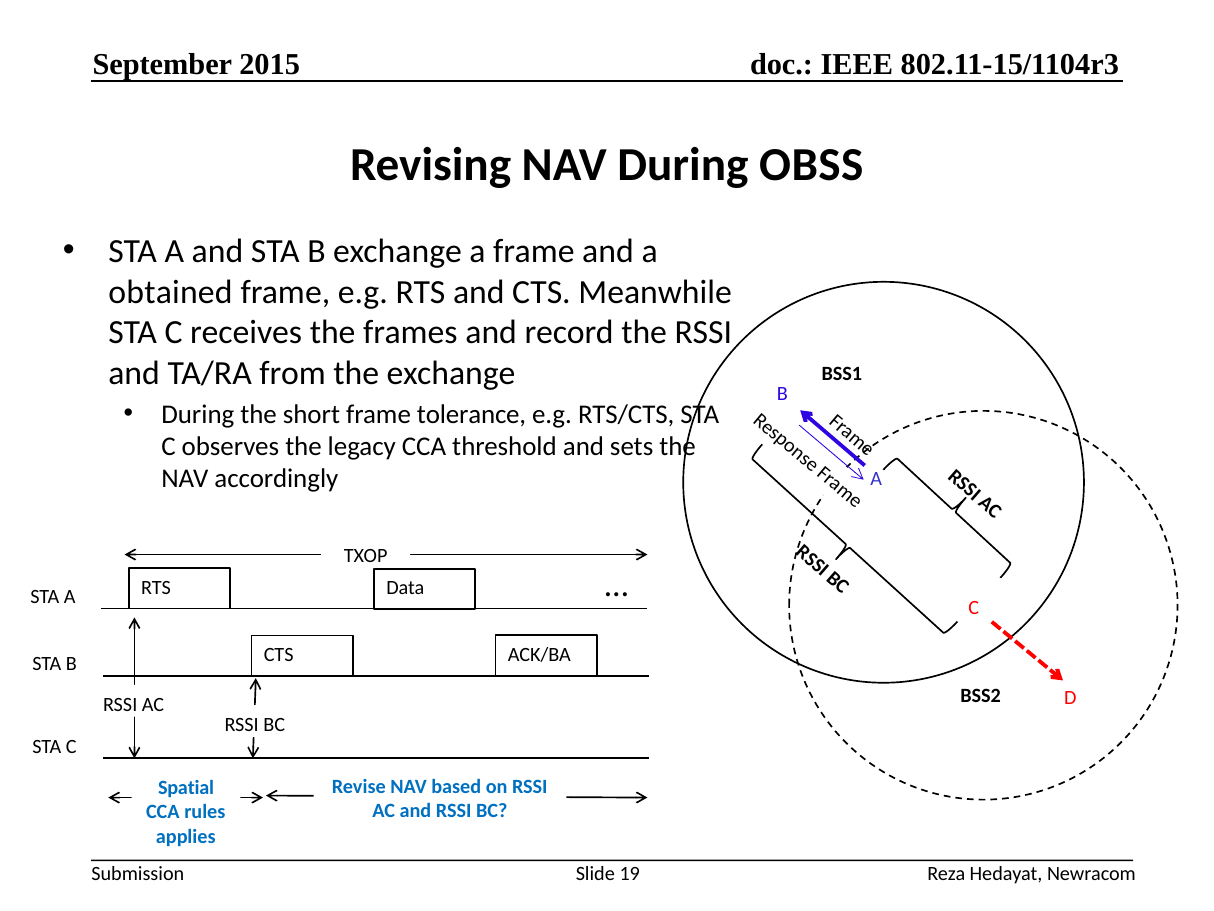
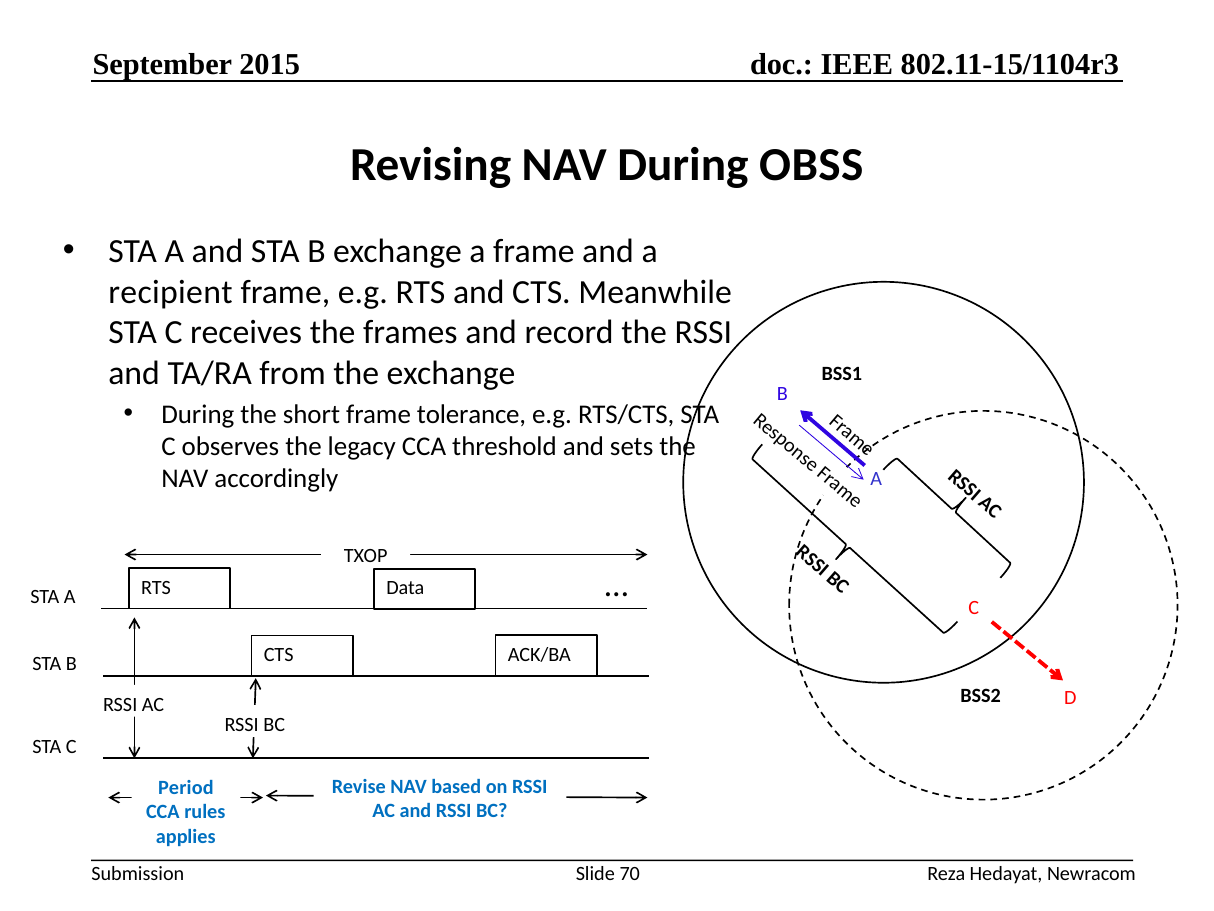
obtained: obtained -> recipient
Spatial: Spatial -> Period
19: 19 -> 70
